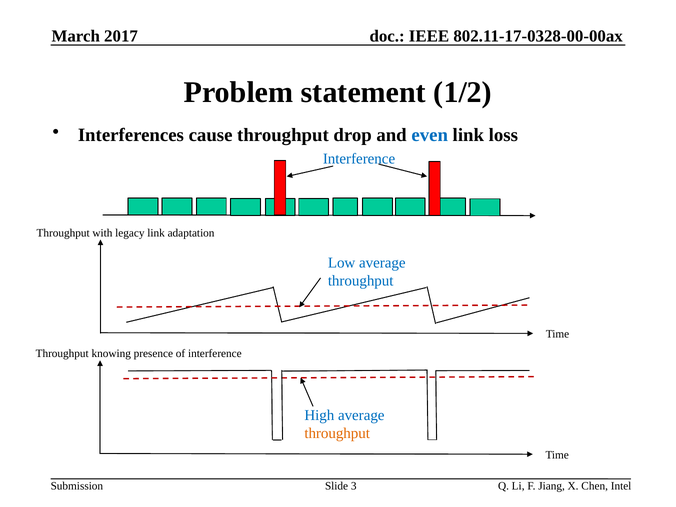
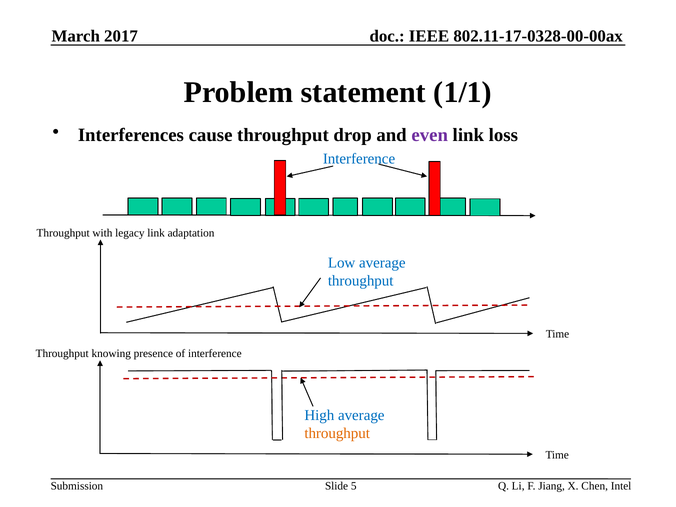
1/2: 1/2 -> 1/1
even colour: blue -> purple
3: 3 -> 5
